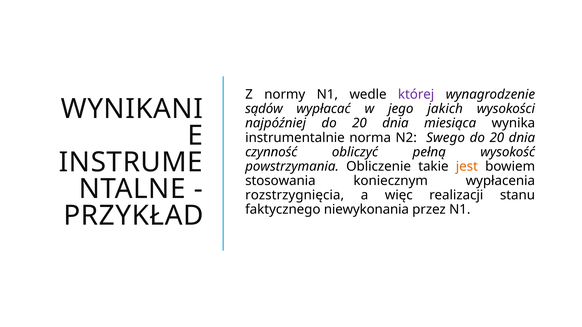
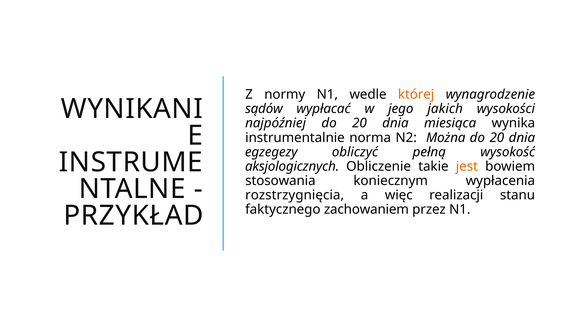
której colour: purple -> orange
Swego: Swego -> Można
czynność: czynność -> egzegezy
powstrzymania: powstrzymania -> aksjologicznych
niewykonania: niewykonania -> zachowaniem
